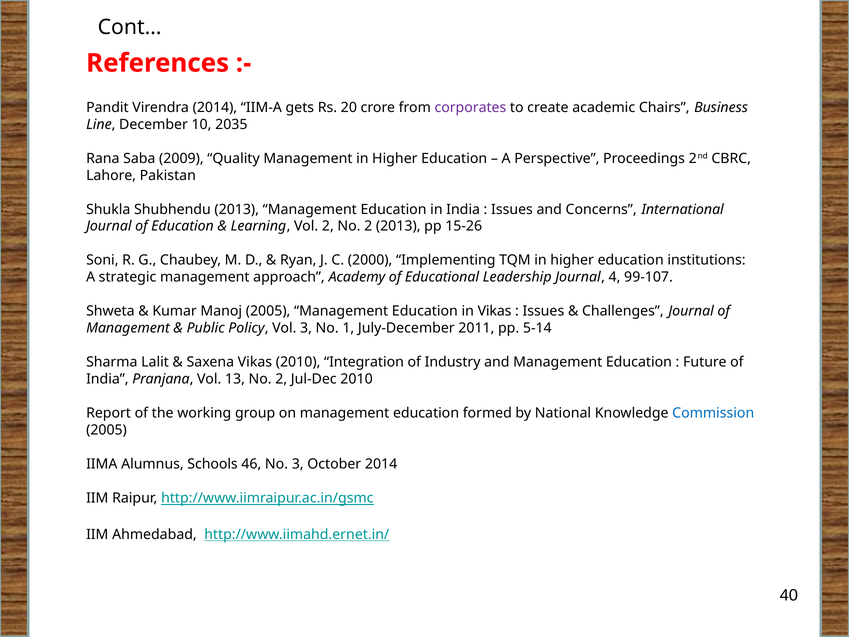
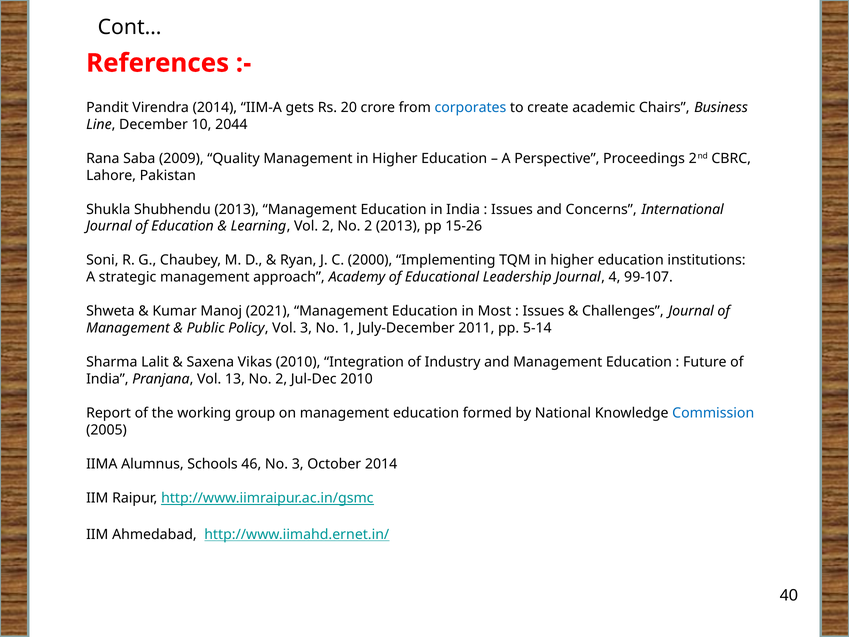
corporates colour: purple -> blue
2035: 2035 -> 2044
Manoj 2005: 2005 -> 2021
in Vikas: Vikas -> Most
